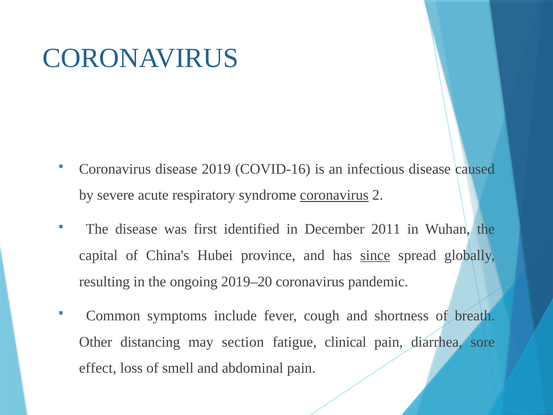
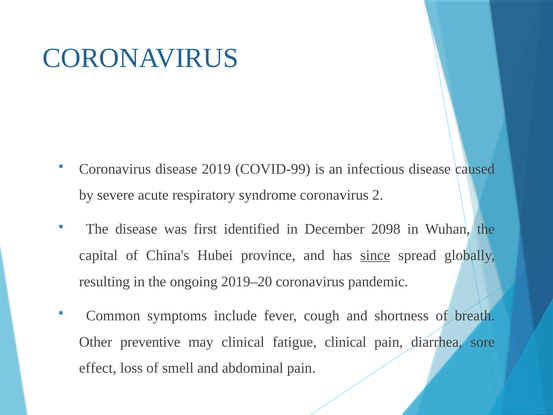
COVID-16: COVID-16 -> COVID-99
coronavirus at (334, 195) underline: present -> none
2011: 2011 -> 2098
distancing: distancing -> preventive
may section: section -> clinical
